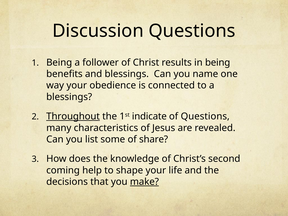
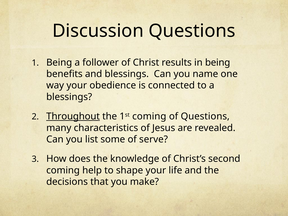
1st indicate: indicate -> coming
share: share -> serve
make underline: present -> none
